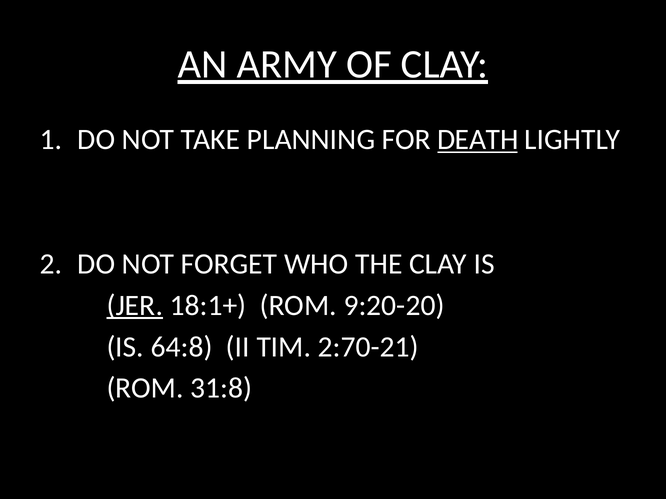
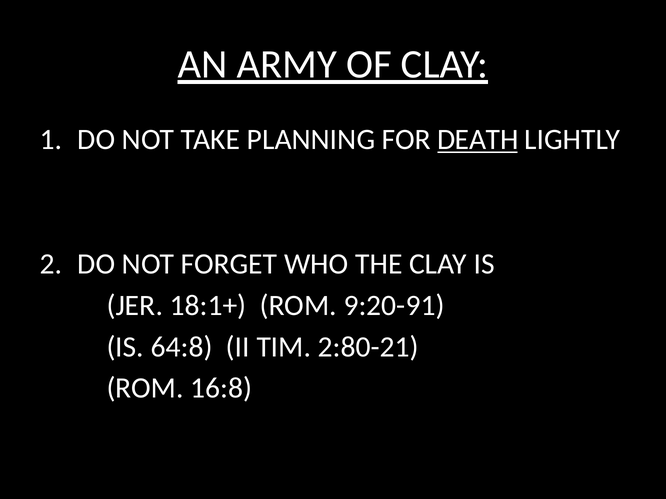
JER underline: present -> none
9:20-20: 9:20-20 -> 9:20-91
2:70-21: 2:70-21 -> 2:80-21
31:8: 31:8 -> 16:8
